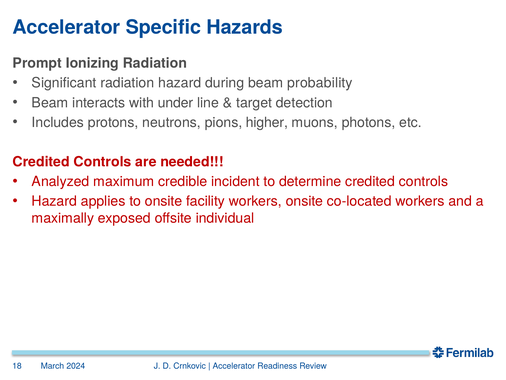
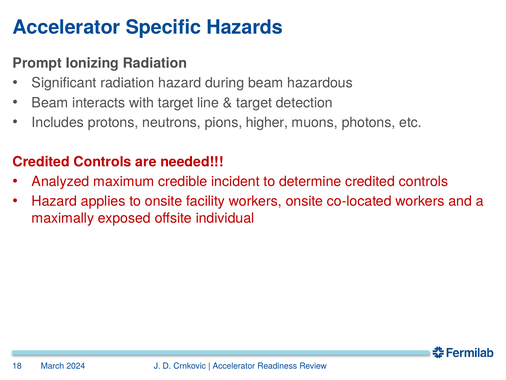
probability: probability -> hazardous
with under: under -> target
